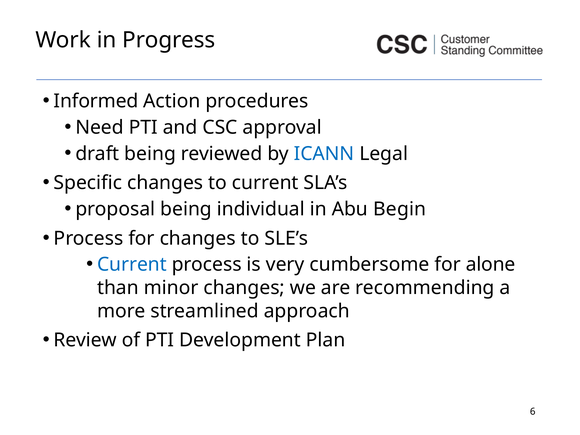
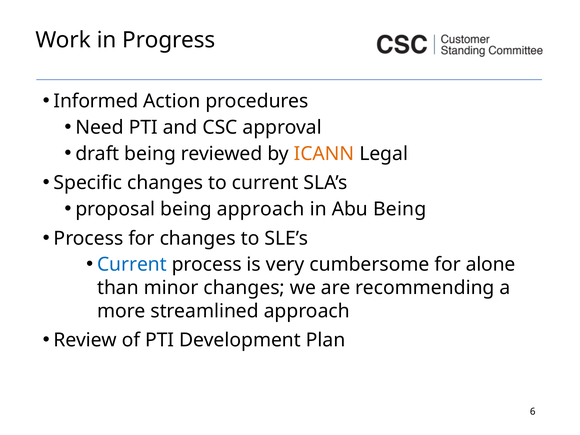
ICANN colour: blue -> orange
being individual: individual -> approach
Abu Begin: Begin -> Being
